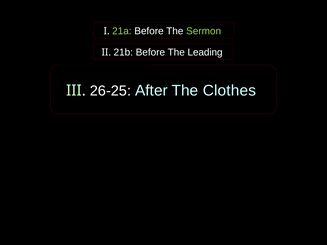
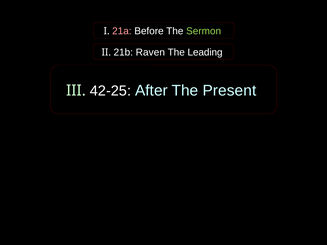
21a colour: light green -> pink
21b Before: Before -> Raven
26-25: 26-25 -> 42-25
Clothes: Clothes -> Present
